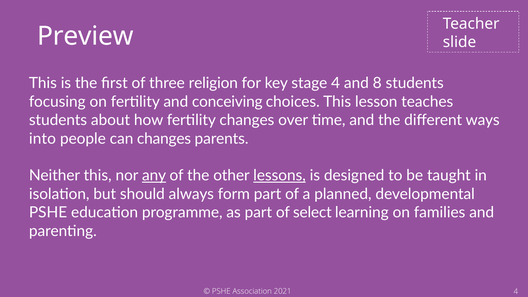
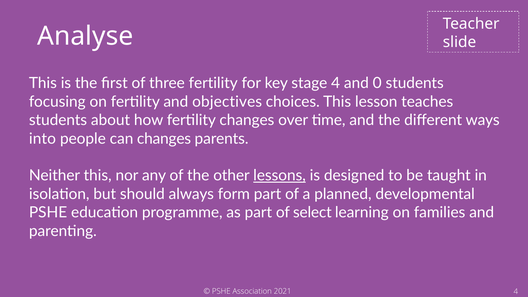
Preview: Preview -> Analyse
three religion: religion -> fertility
8: 8 -> 0
conceiving: conceiving -> objectives
any underline: present -> none
